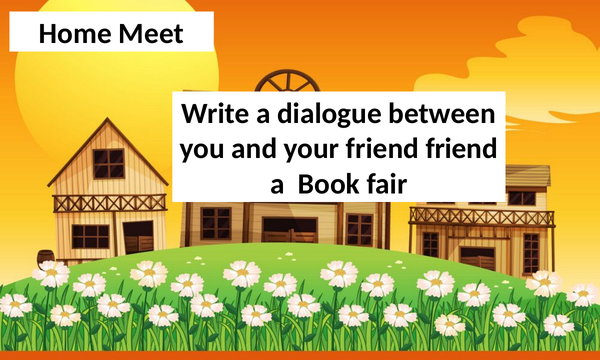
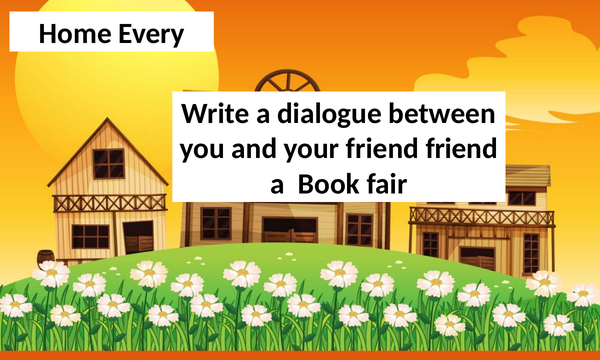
Meet: Meet -> Every
